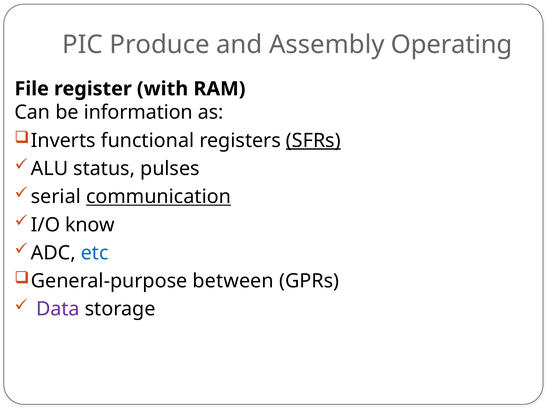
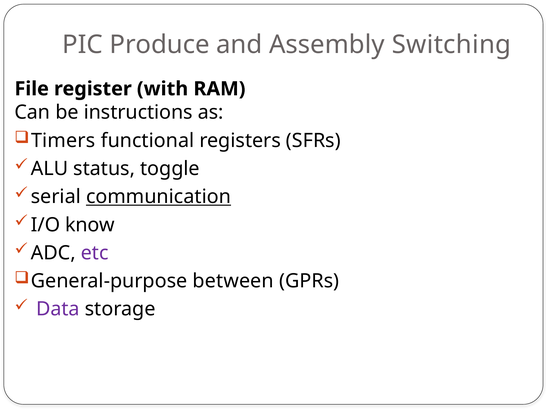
Operating: Operating -> Switching
information: information -> instructions
Inverts: Inverts -> Timers
SFRs underline: present -> none
pulses: pulses -> toggle
etc colour: blue -> purple
